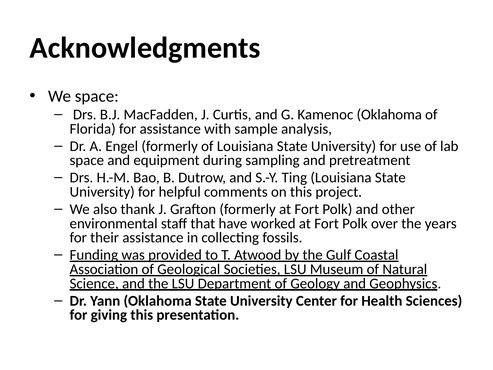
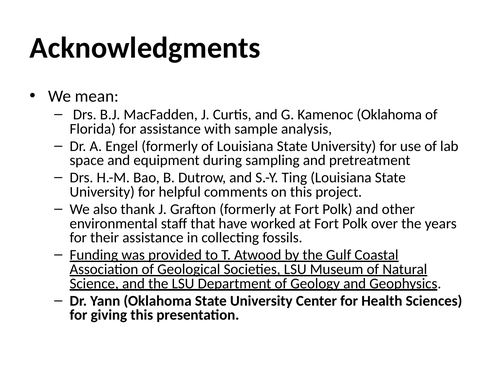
We space: space -> mean
